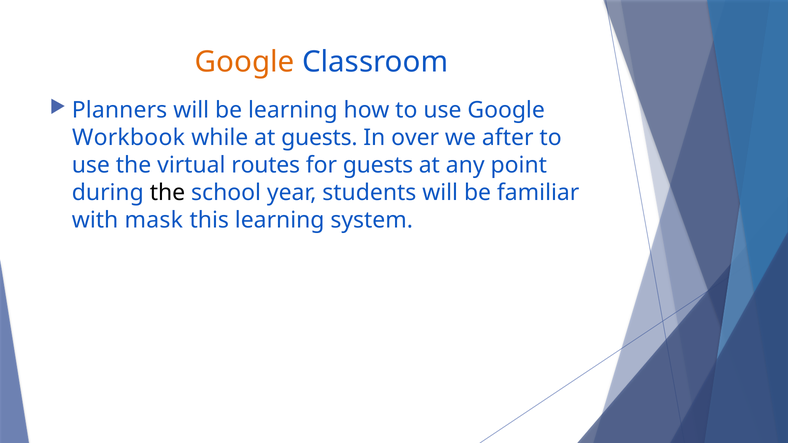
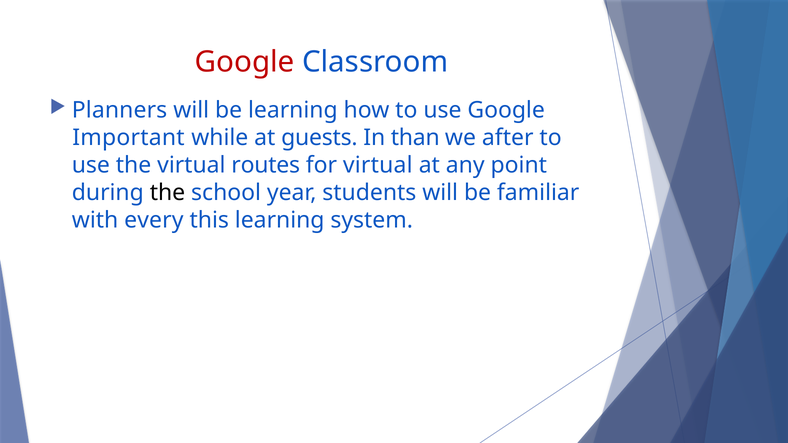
Google at (245, 62) colour: orange -> red
Workbook: Workbook -> Important
over: over -> than
for guests: guests -> virtual
mask: mask -> every
